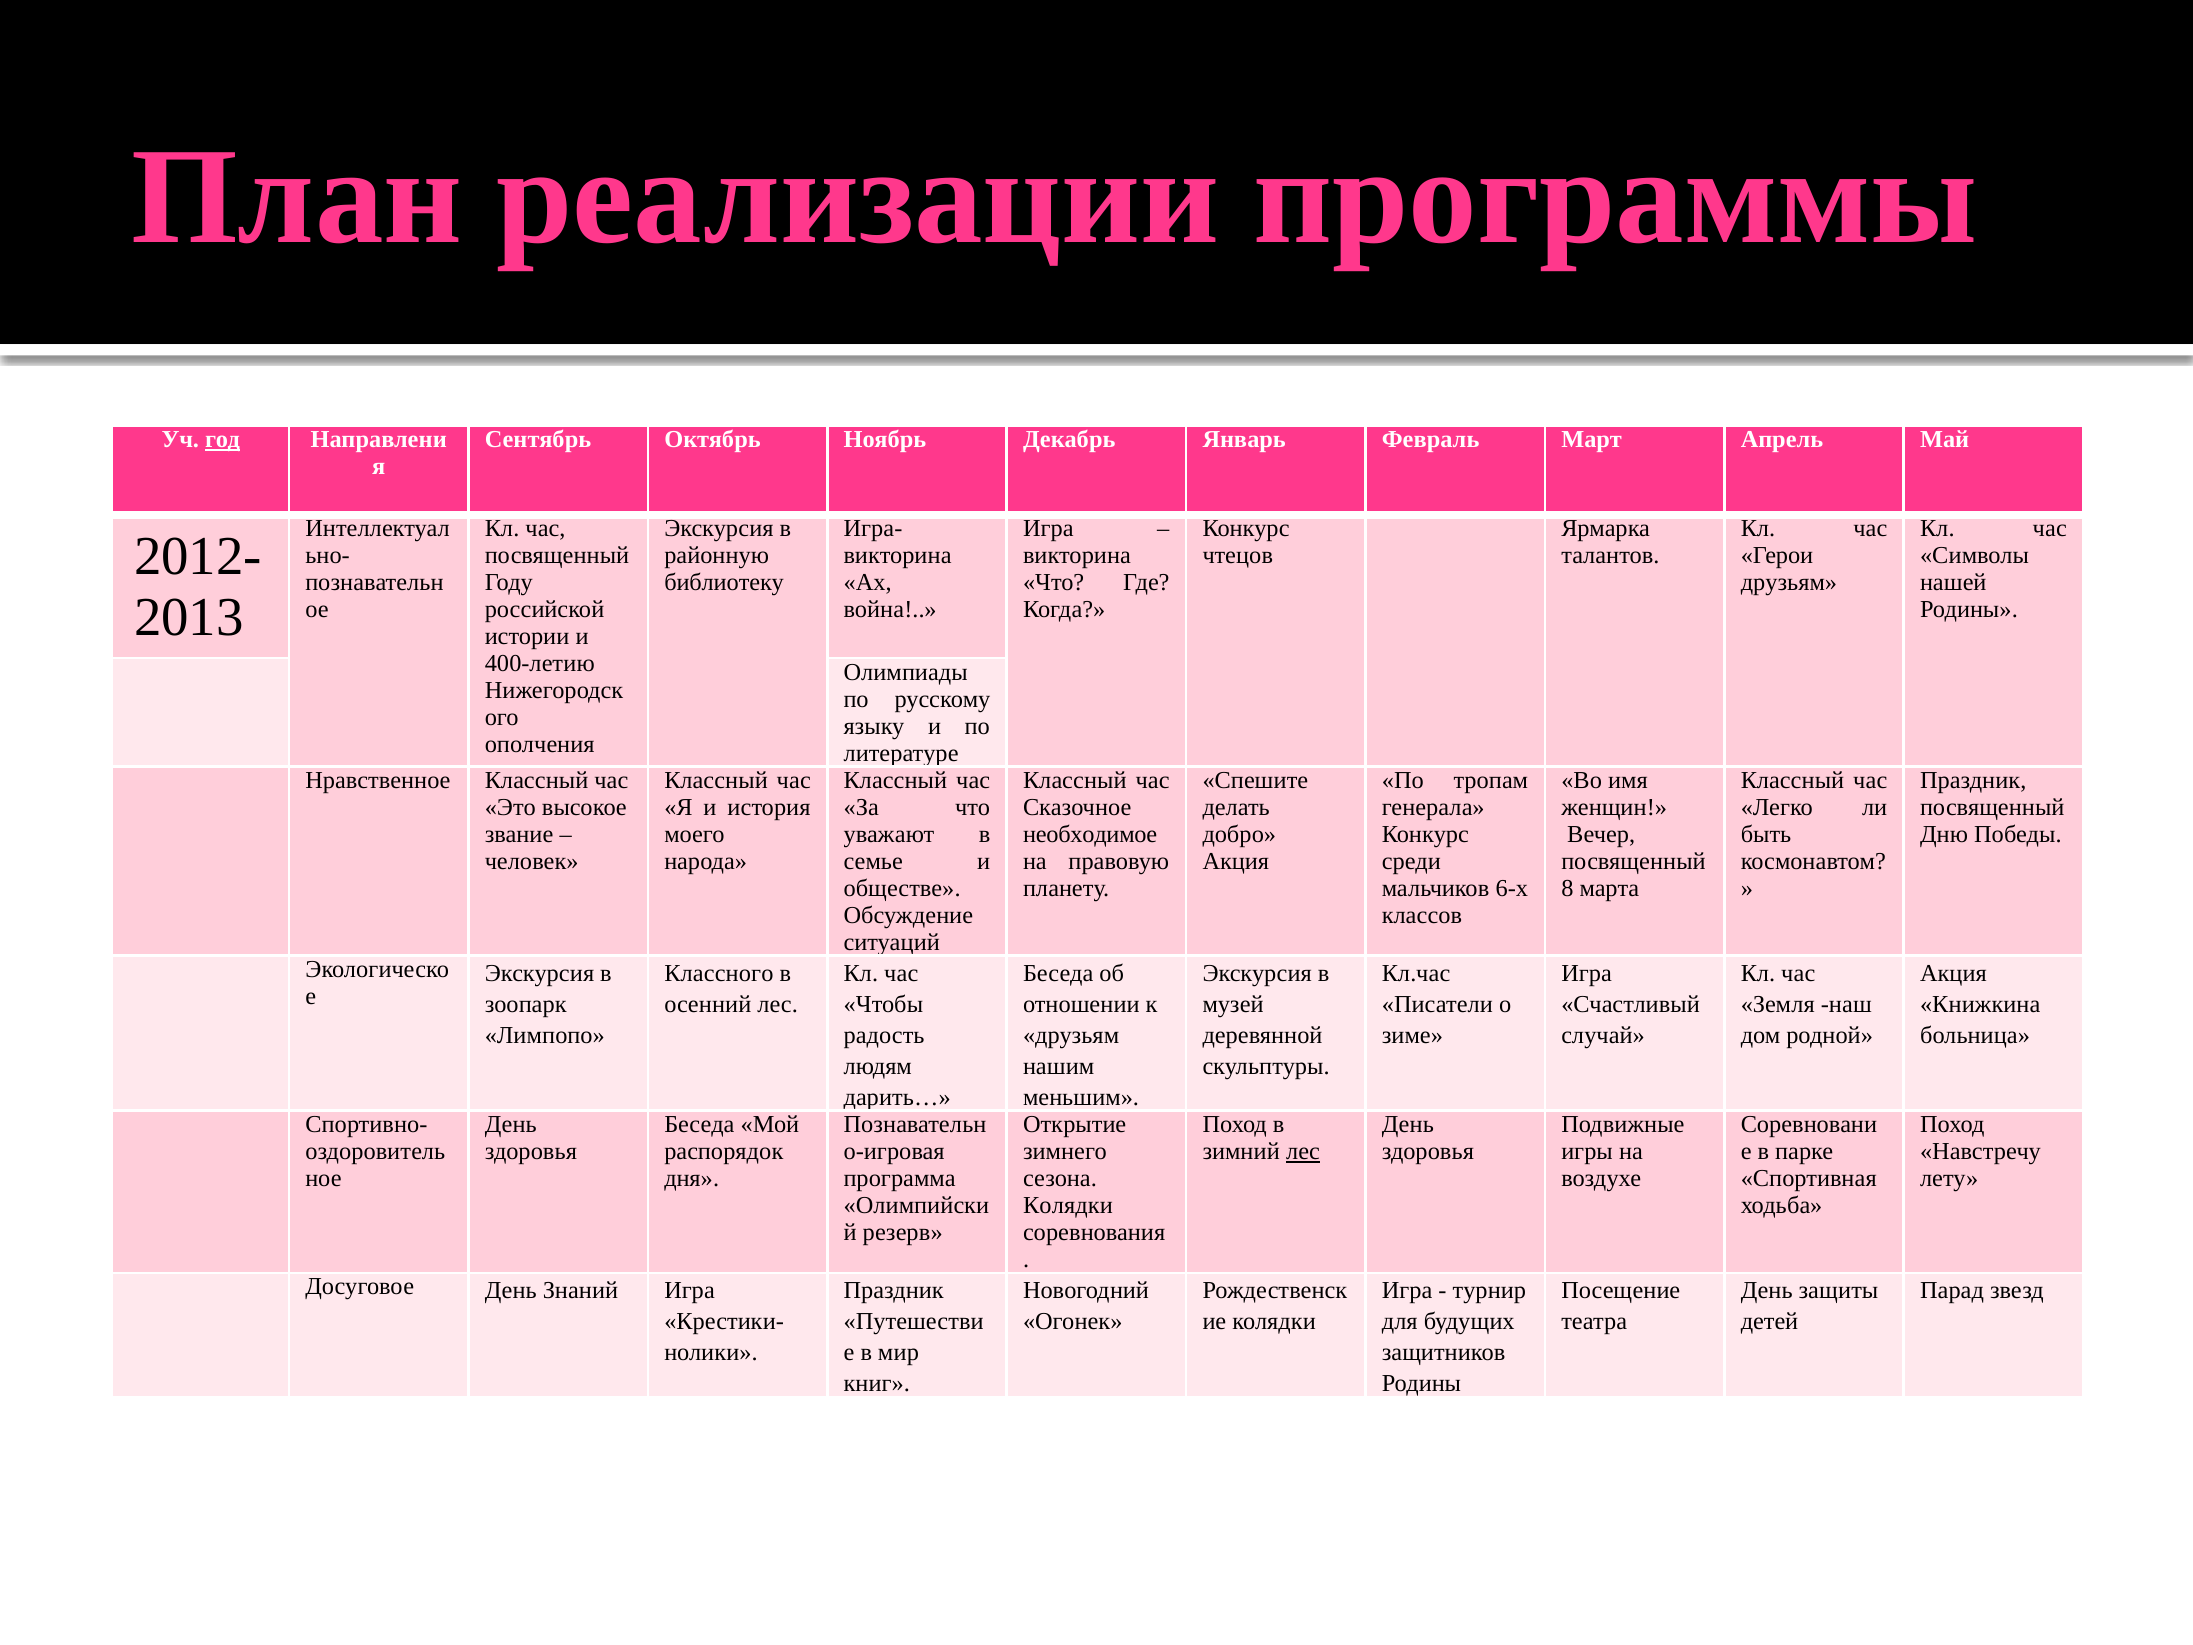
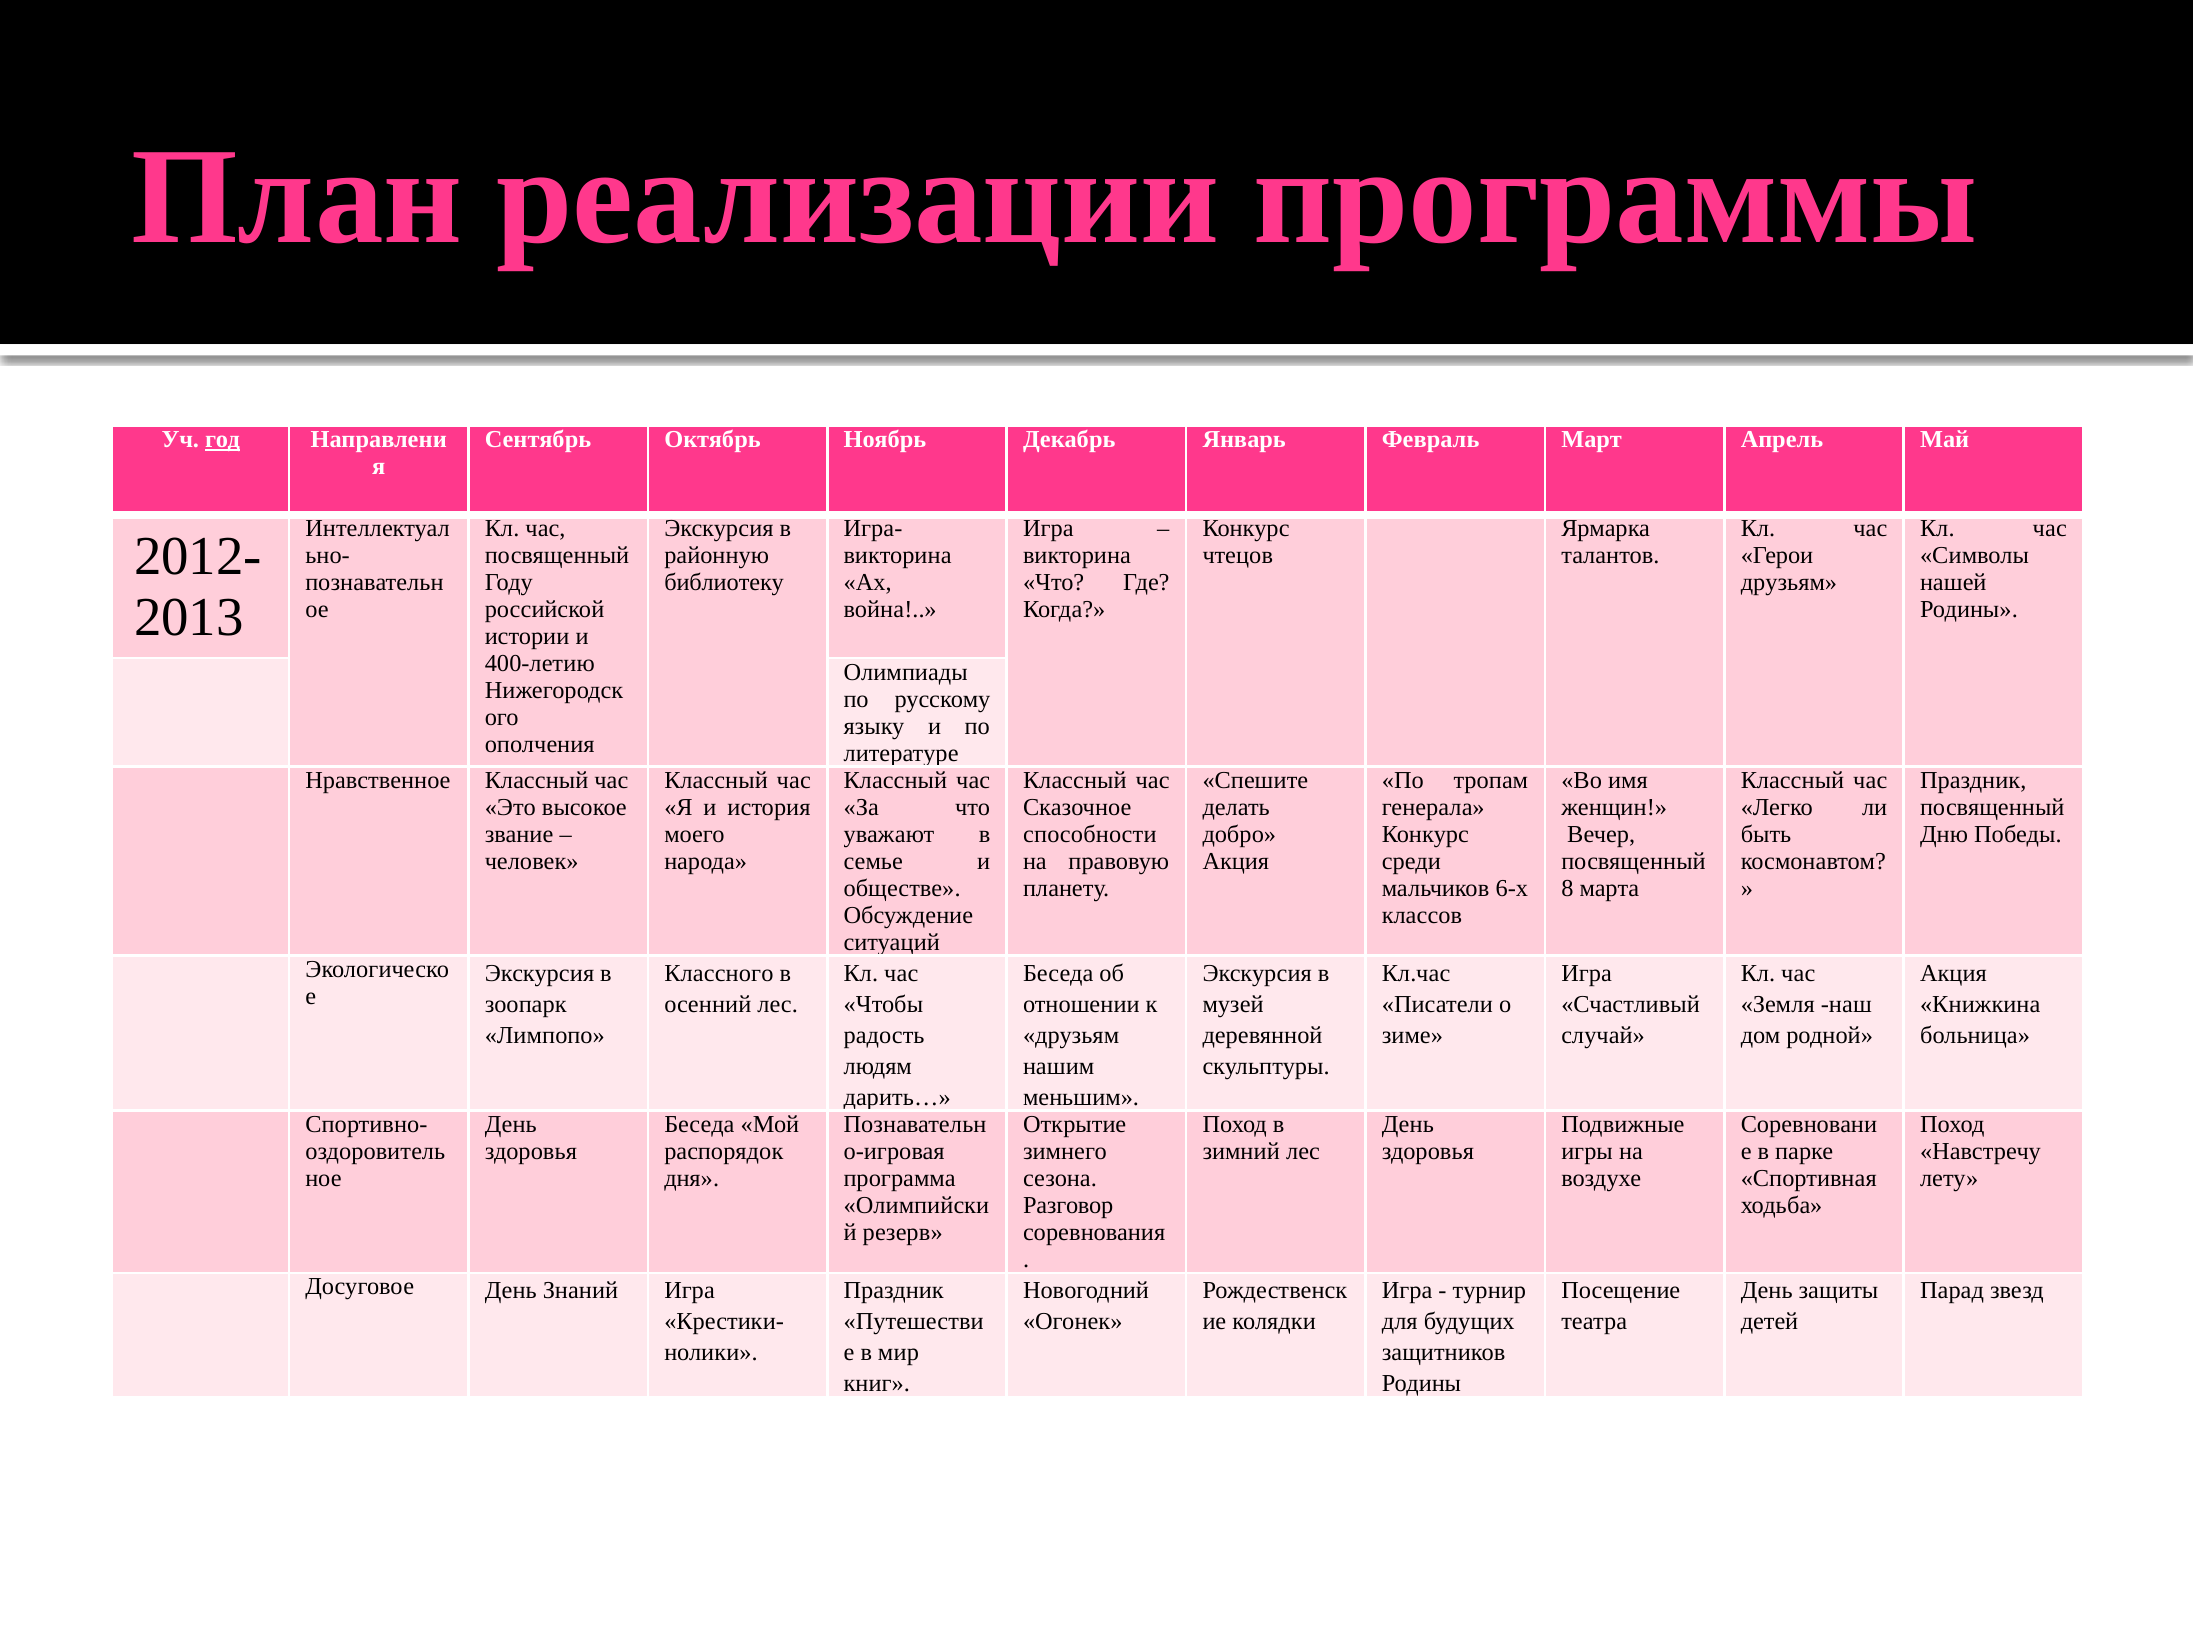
необходимое: необходимое -> способности
лес at (1303, 1151) underline: present -> none
Колядки at (1068, 1205): Колядки -> Разговор
